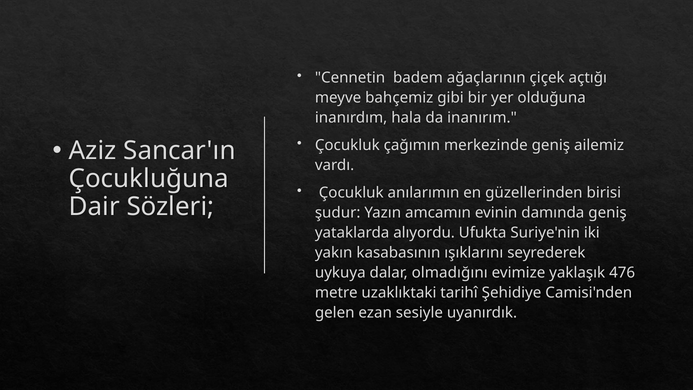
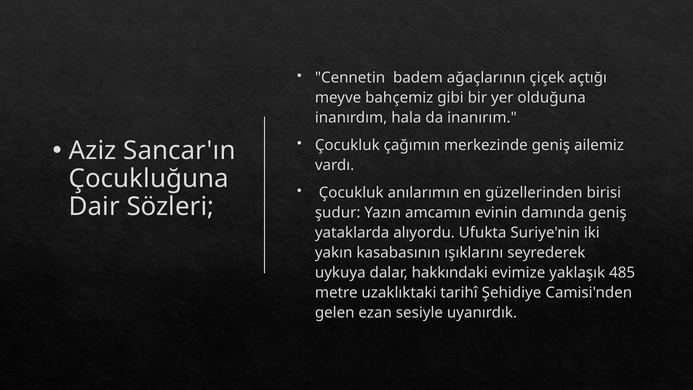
olmadığını: olmadığını -> hakkındaki
476: 476 -> 485
